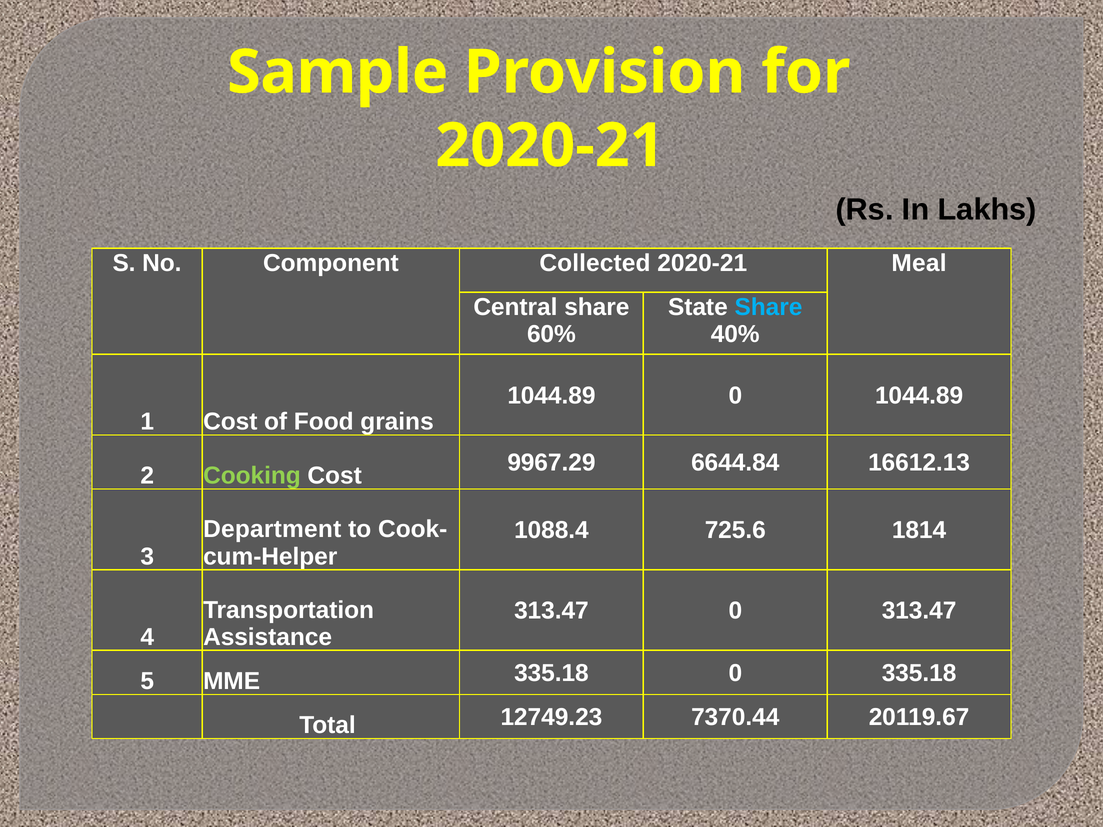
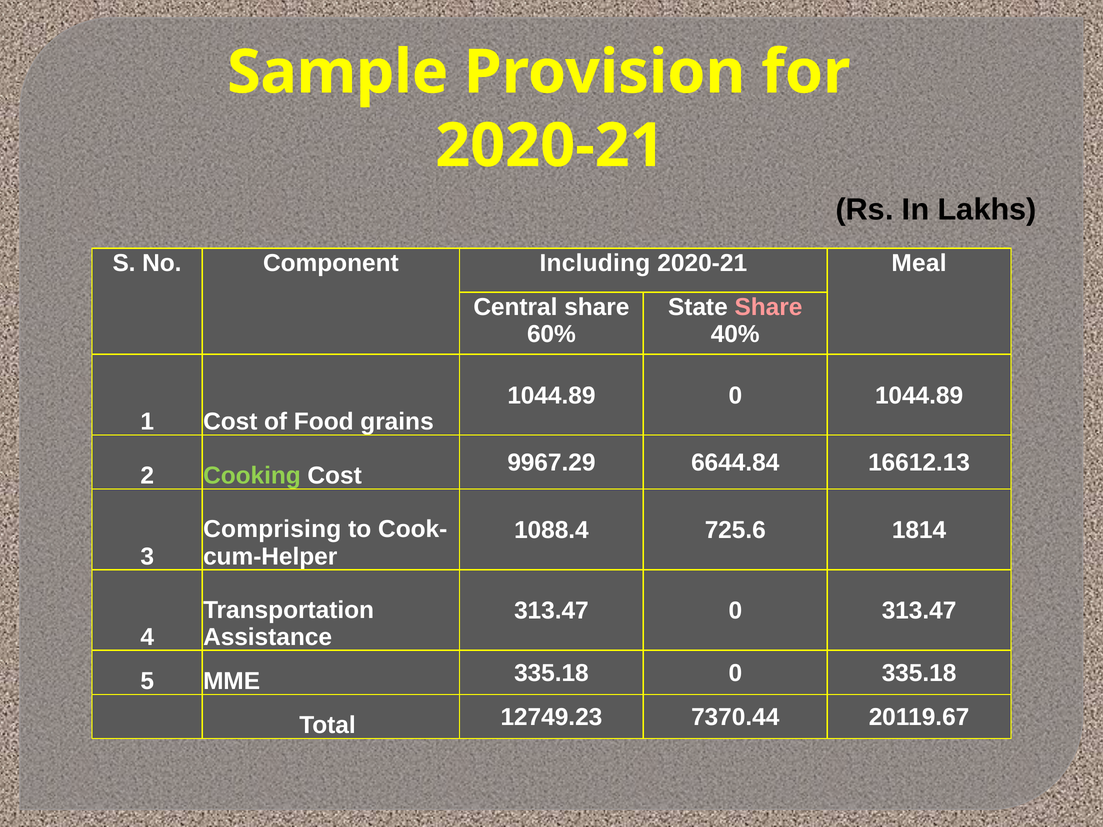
Collected: Collected -> Including
Share at (768, 307) colour: light blue -> pink
Department: Department -> Comprising
